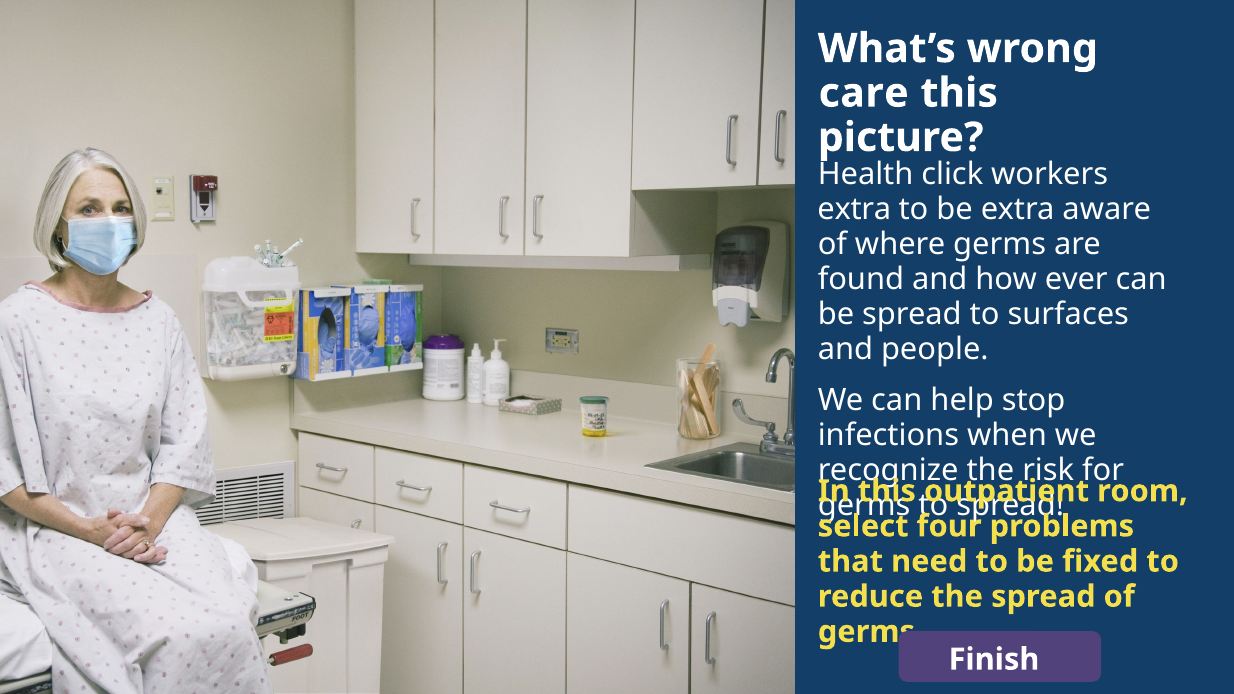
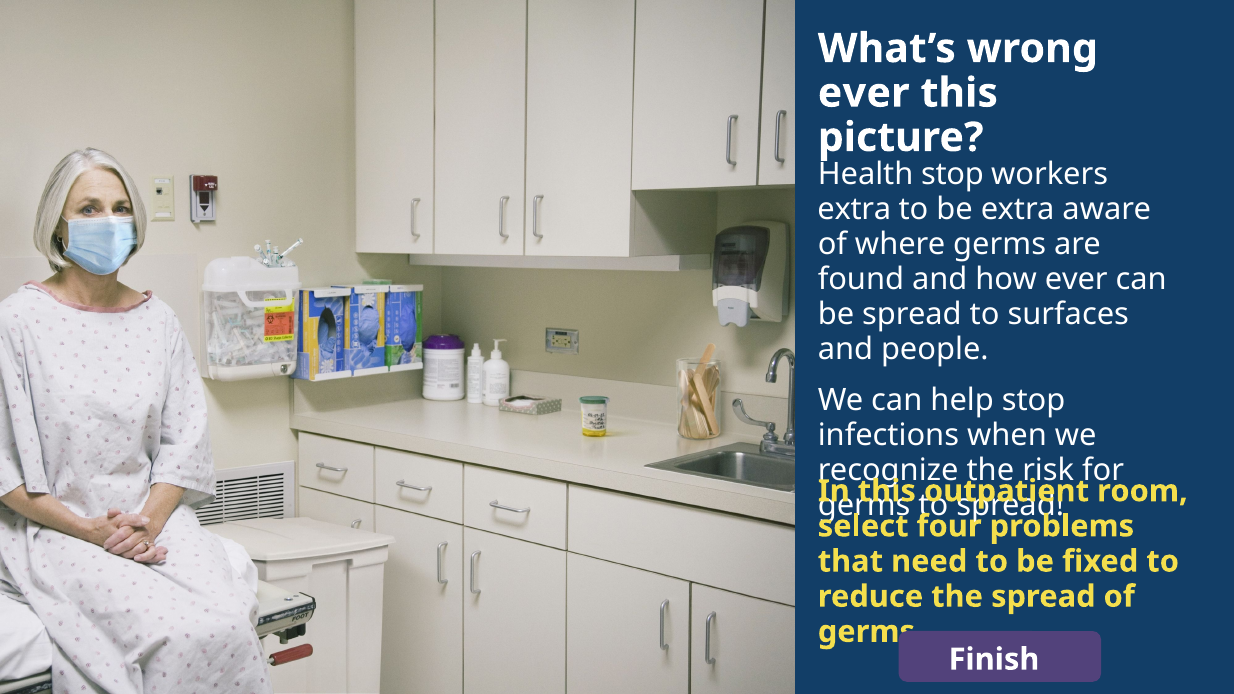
care at (864, 93): care -> ever
Health click: click -> stop
